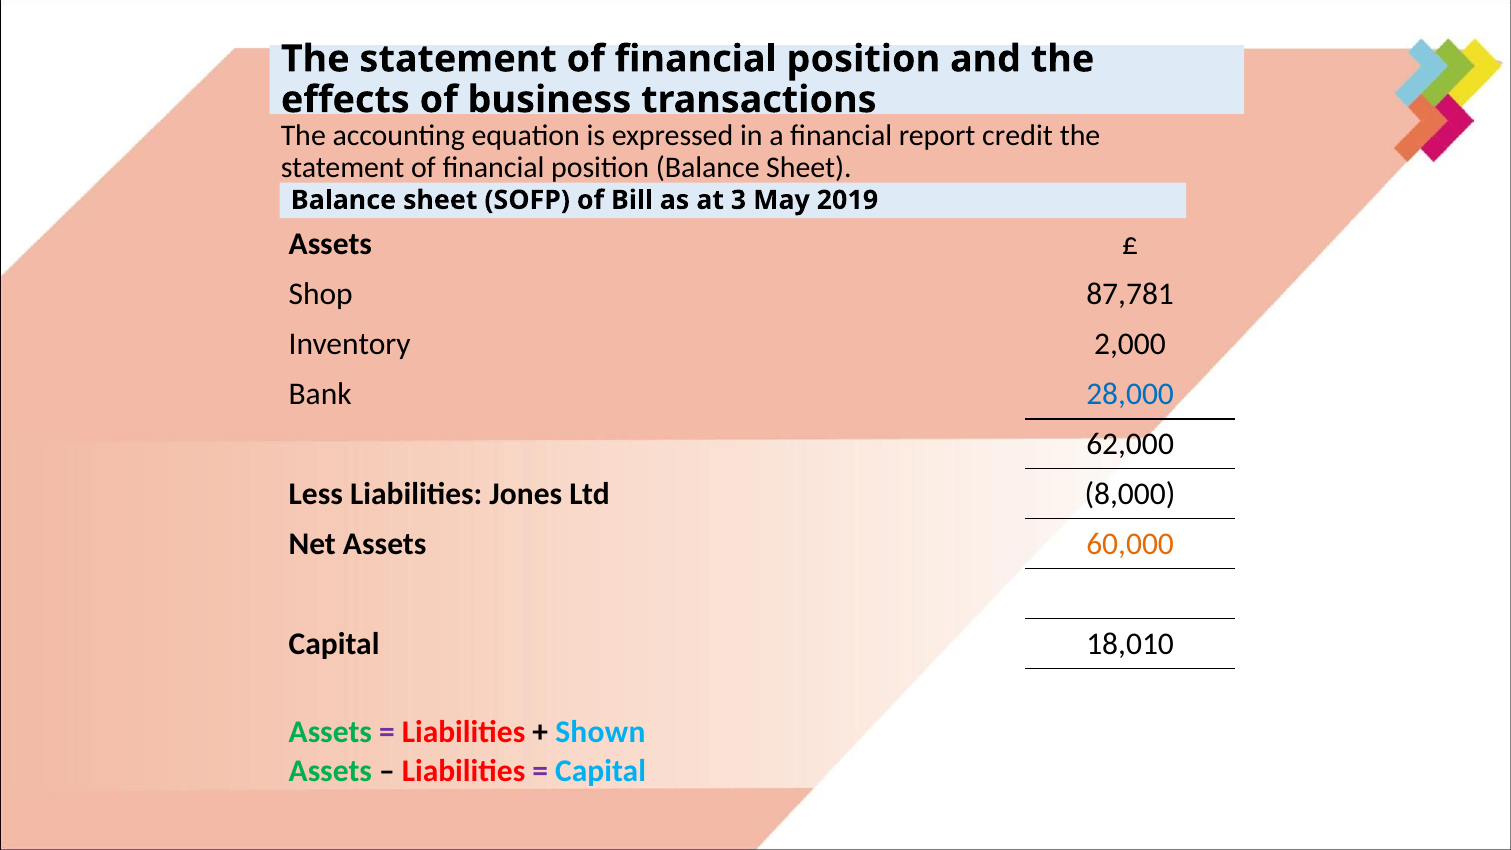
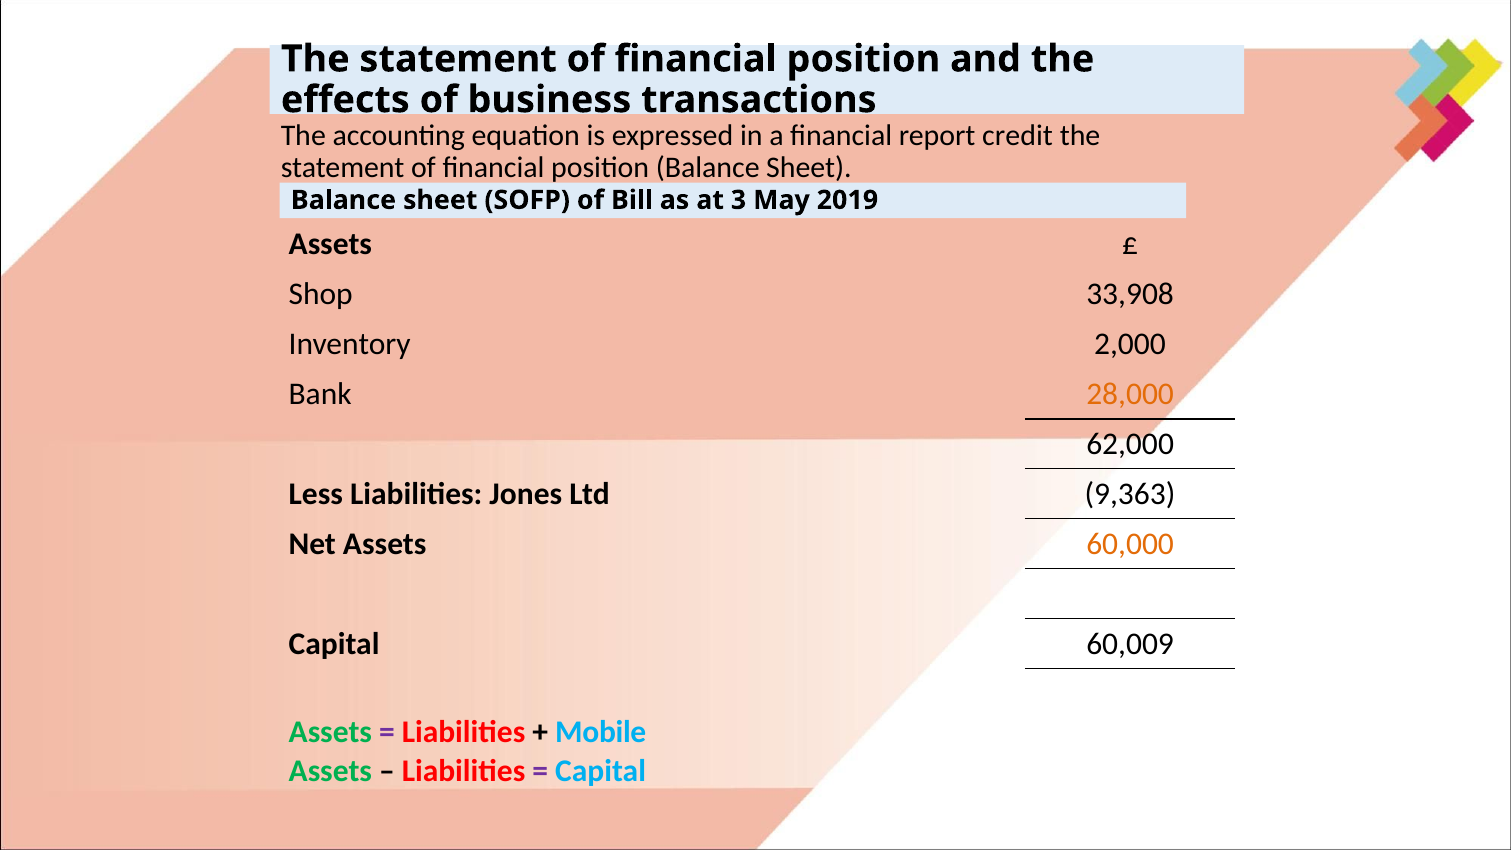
87,781: 87,781 -> 33,908
28,000 colour: blue -> orange
8,000: 8,000 -> 9,363
18,010: 18,010 -> 60,009
Shown: Shown -> Mobile
